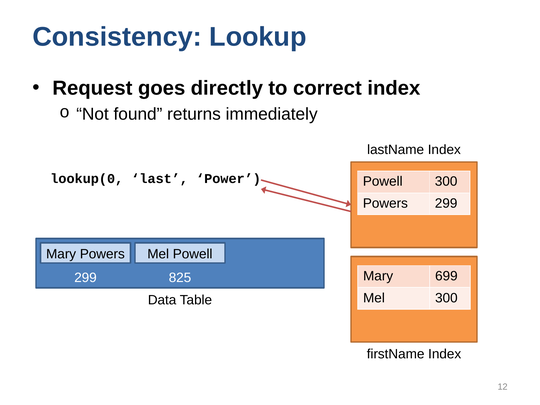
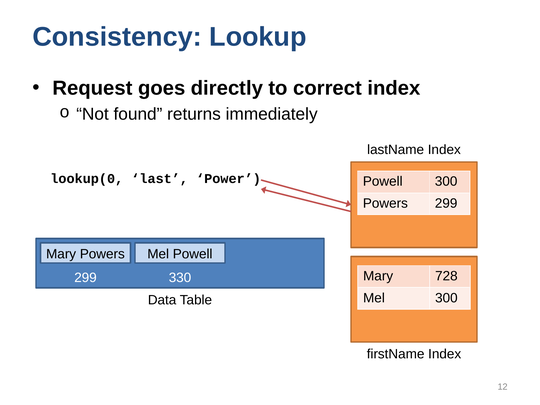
699: 699 -> 728
825: 825 -> 330
